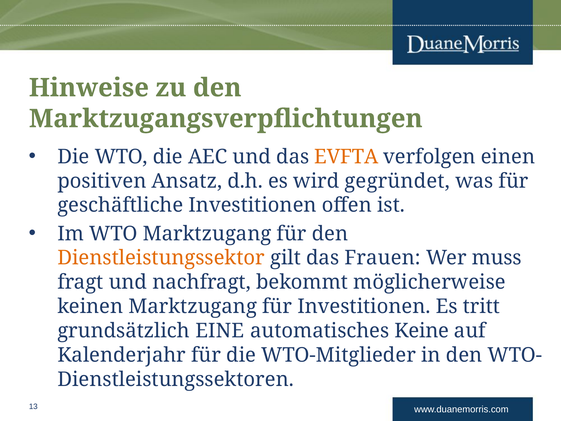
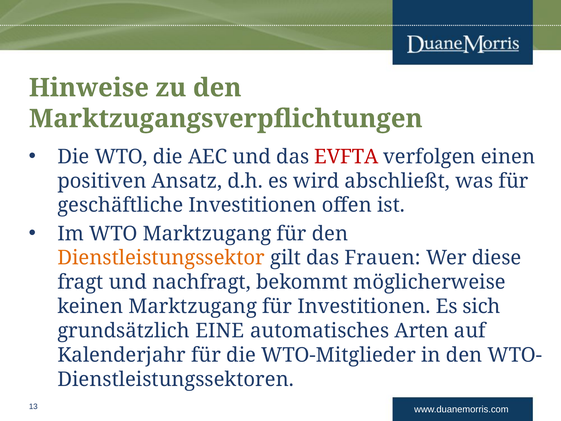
EVFTA colour: orange -> red
gegründet: gegründet -> abschließt
muss: muss -> diese
tritt: tritt -> sich
Keine: Keine -> Arten
